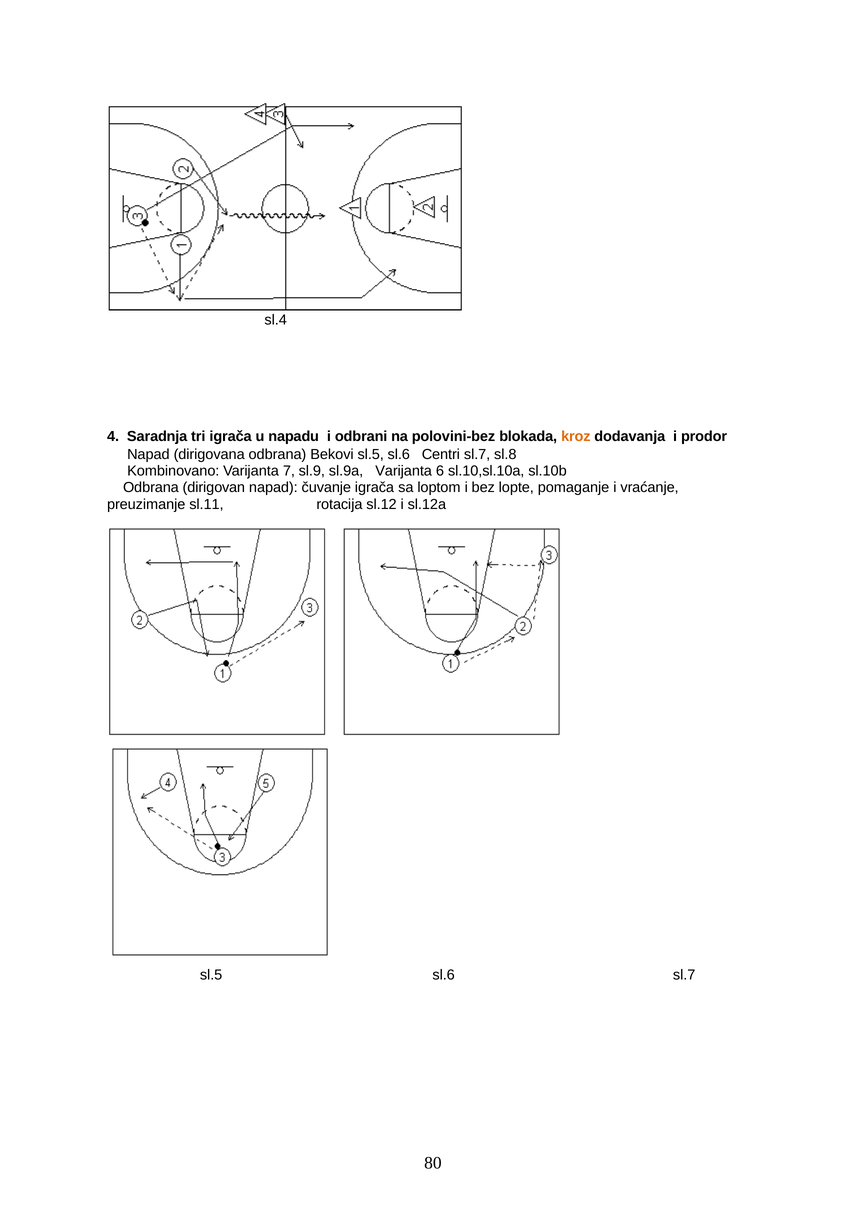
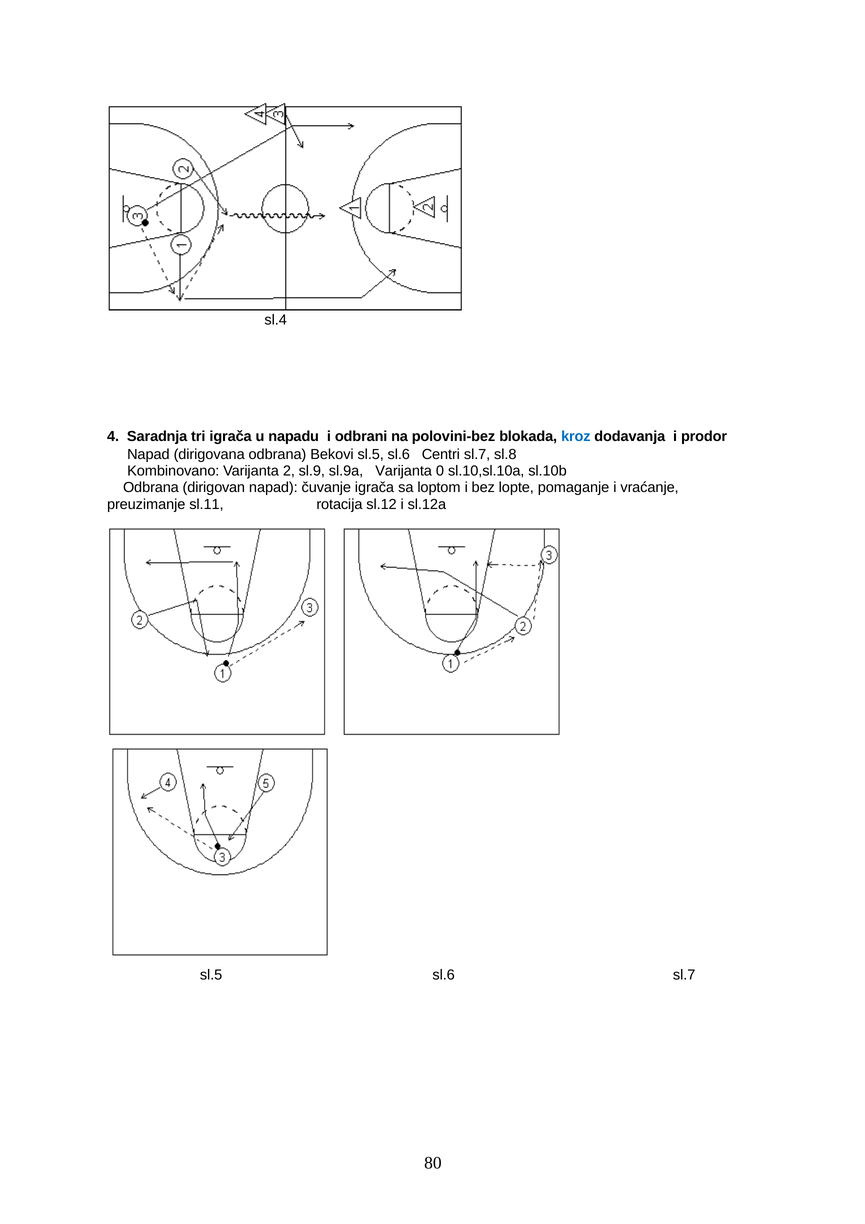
kroz colour: orange -> blue
7: 7 -> 2
6: 6 -> 0
